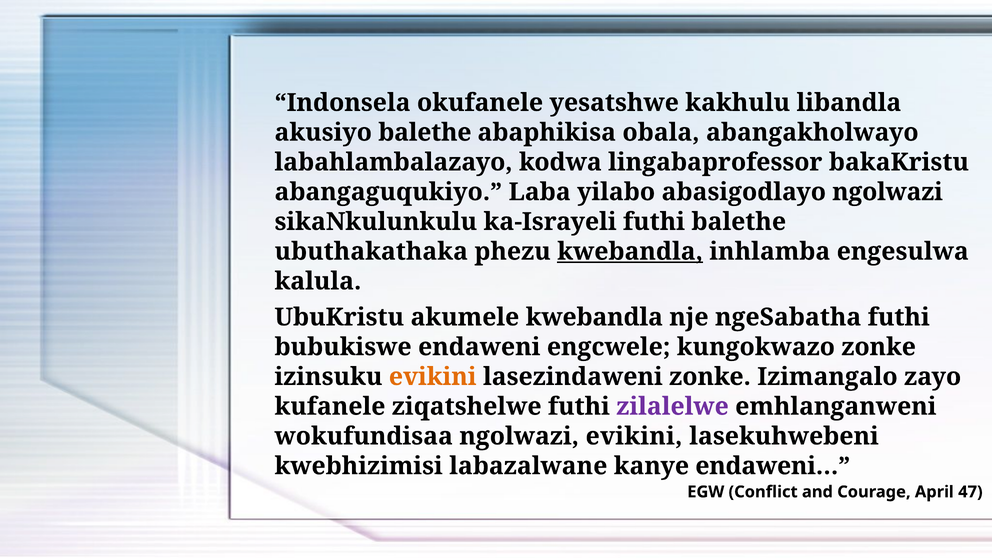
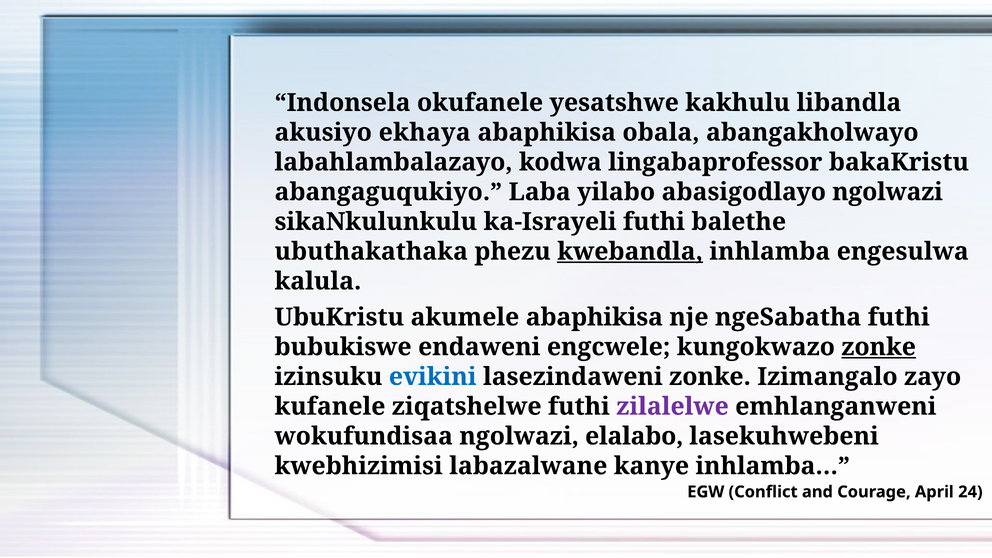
akusiyo balethe: balethe -> ekhaya
akumele kwebandla: kwebandla -> abaphikisa
zonke at (879, 347) underline: none -> present
evikini at (433, 377) colour: orange -> blue
ngolwazi evikini: evikini -> elalabo
endaweni…: endaweni… -> inhlamba…
47: 47 -> 24
